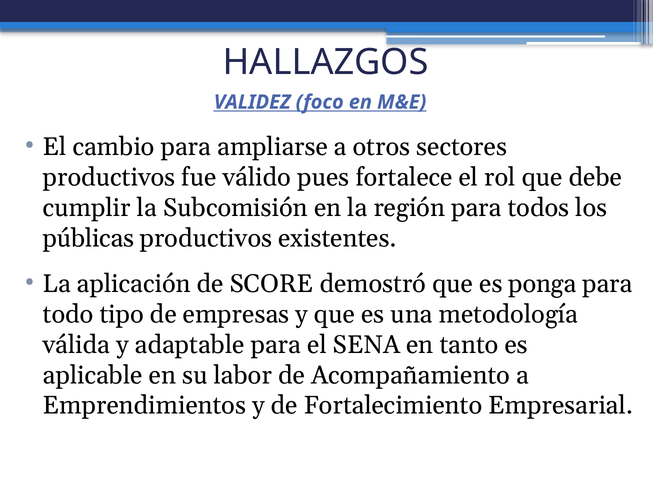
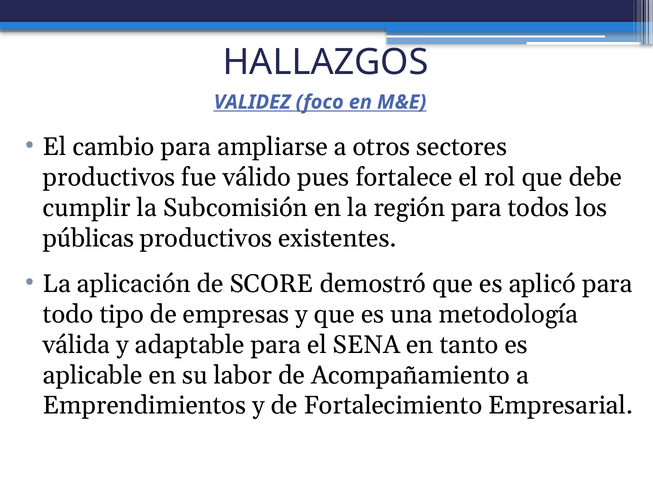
ponga: ponga -> aplicó
